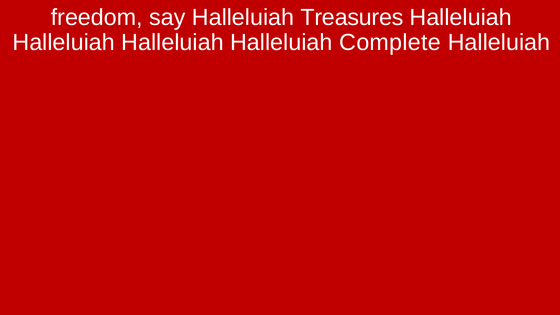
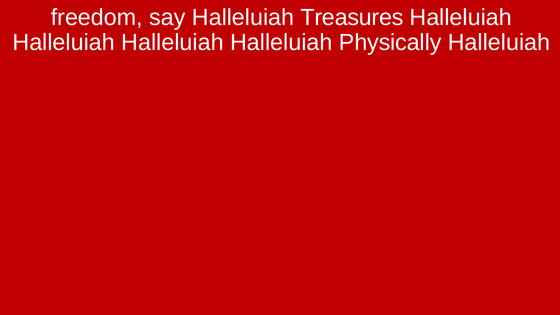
Complete: Complete -> Physically
